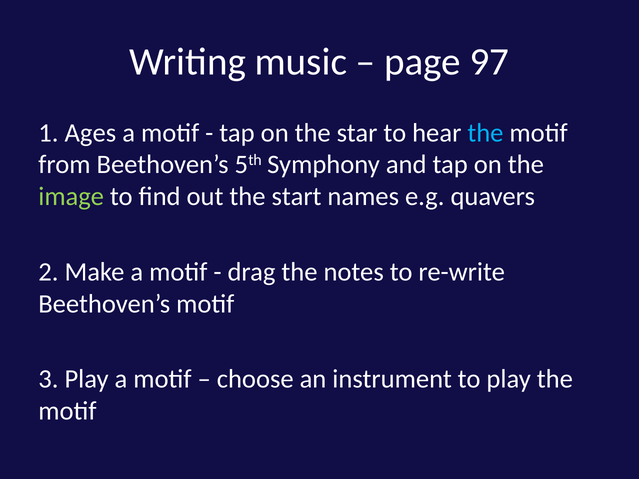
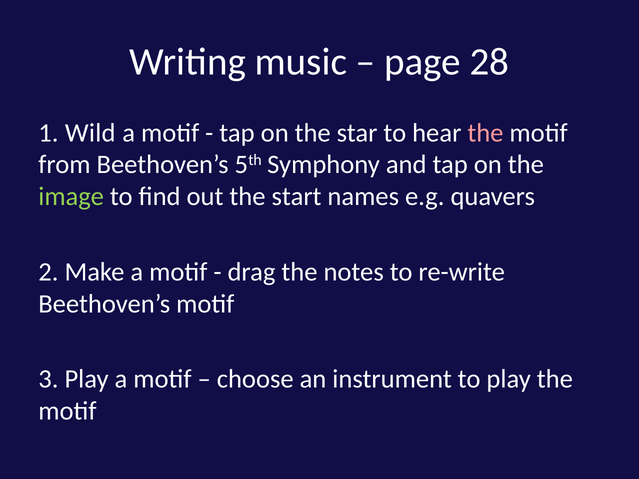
97: 97 -> 28
Ages: Ages -> Wild
the at (485, 133) colour: light blue -> pink
